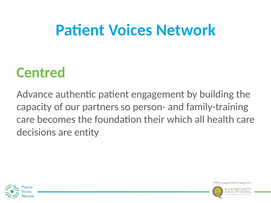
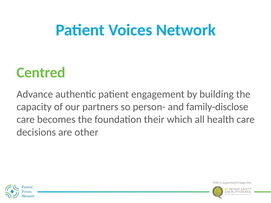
family-training: family-training -> family-disclose
entity: entity -> other
